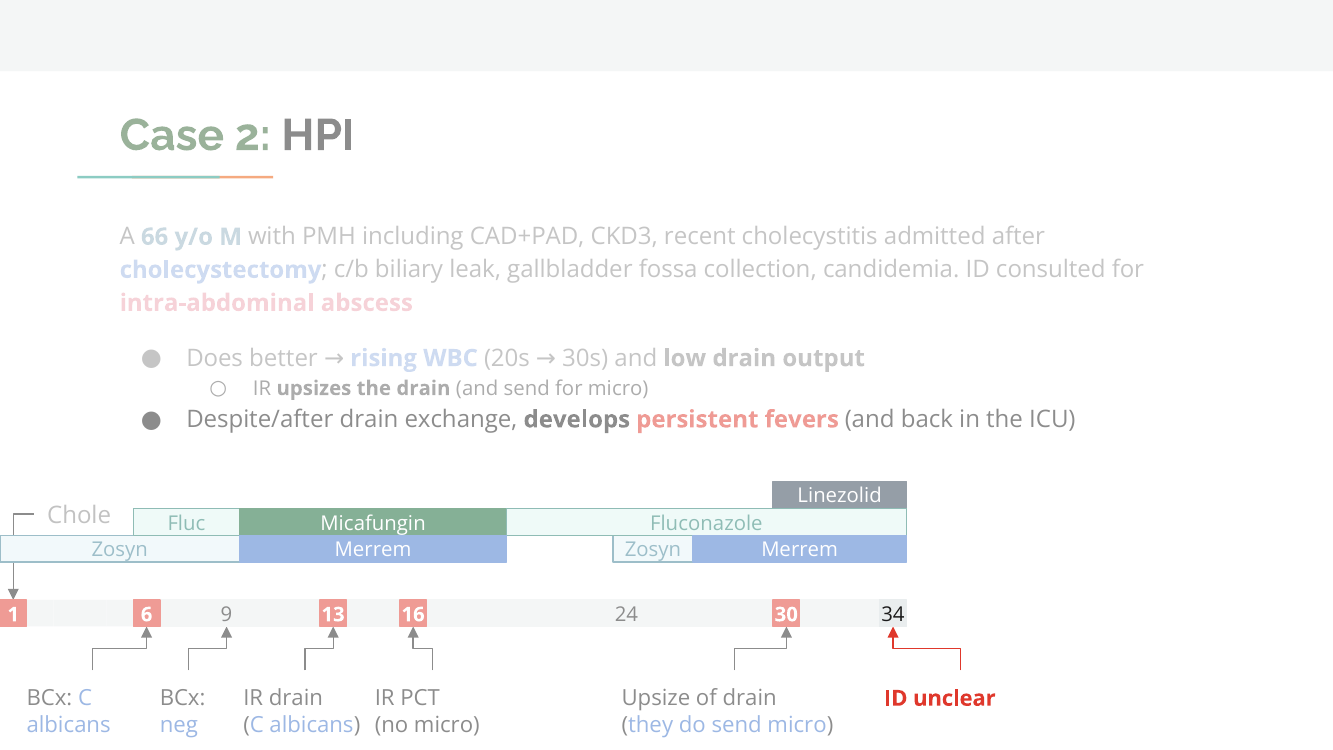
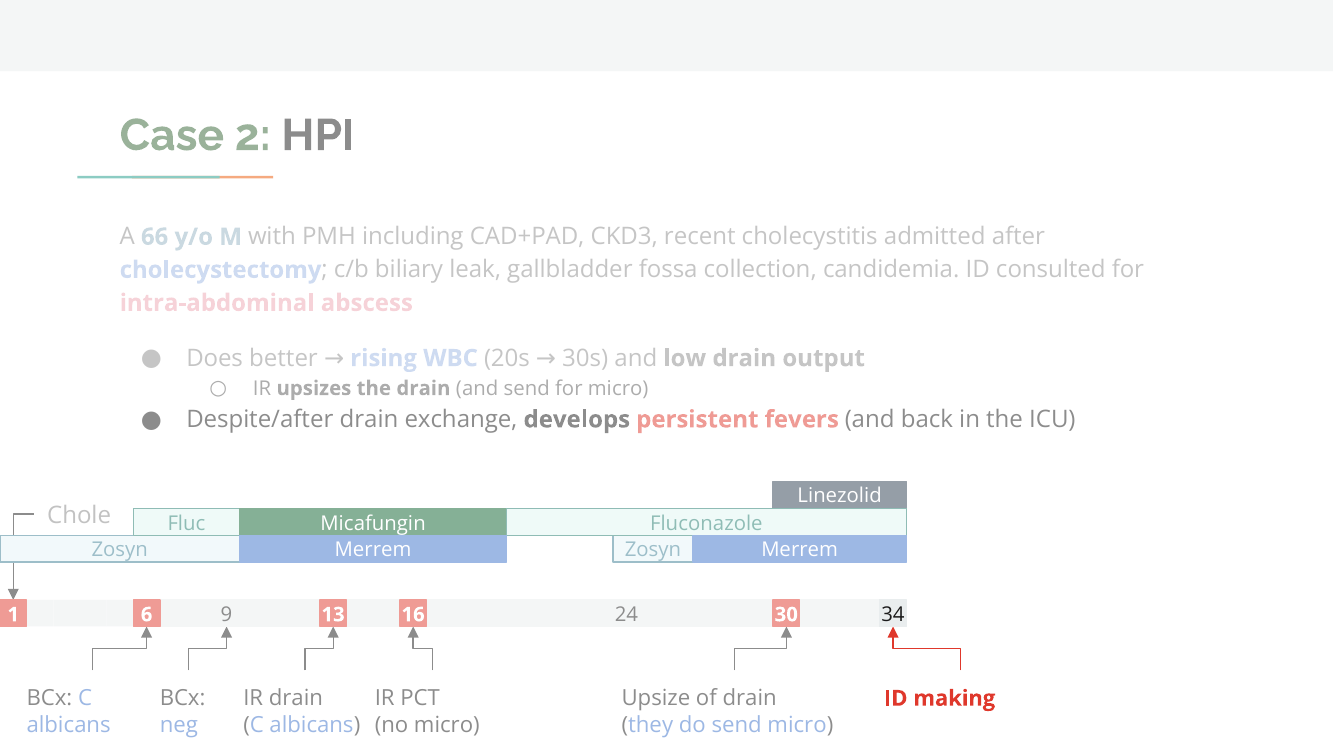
unclear: unclear -> making
